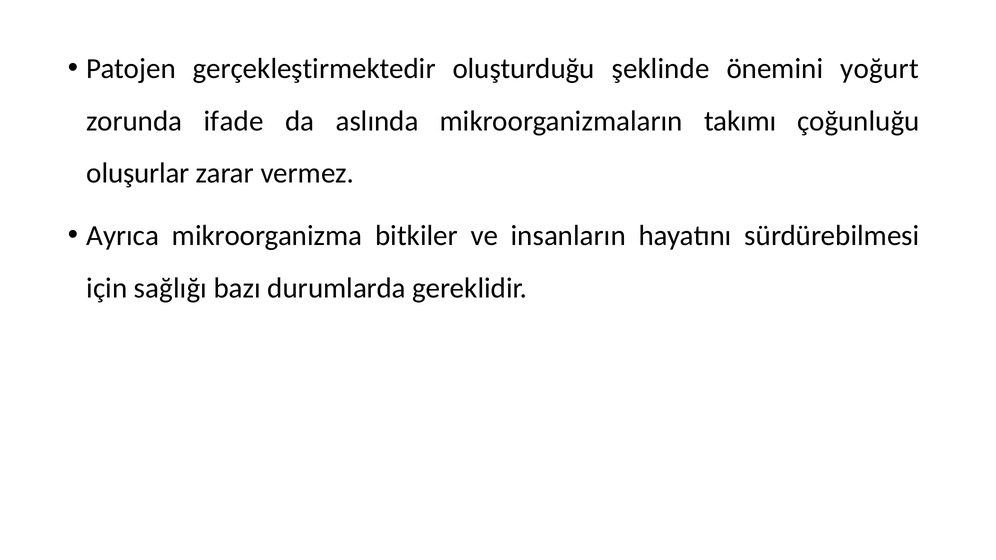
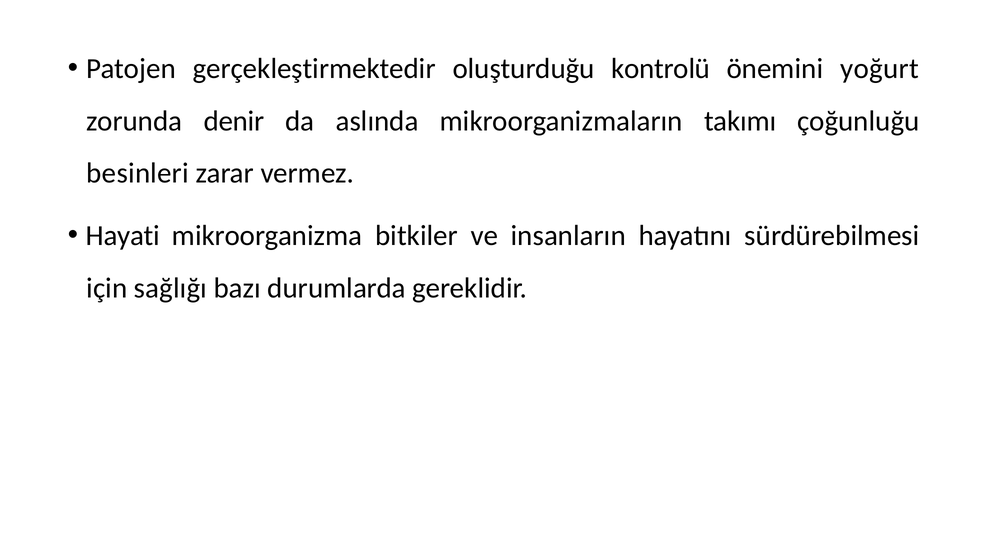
şeklinde: şeklinde -> kontrolü
ifade: ifade -> denir
oluşurlar: oluşurlar -> besinleri
Ayrıca: Ayrıca -> Hayati
